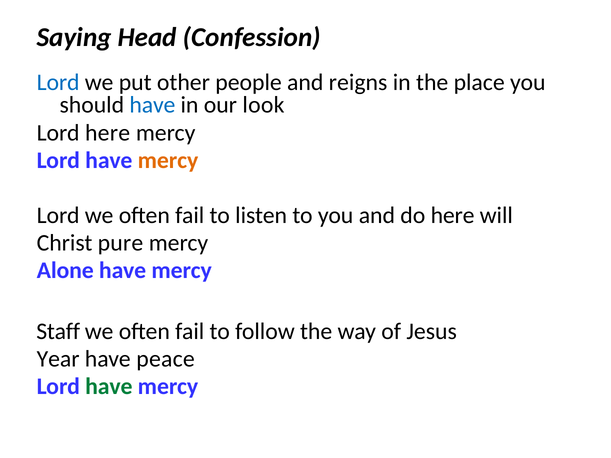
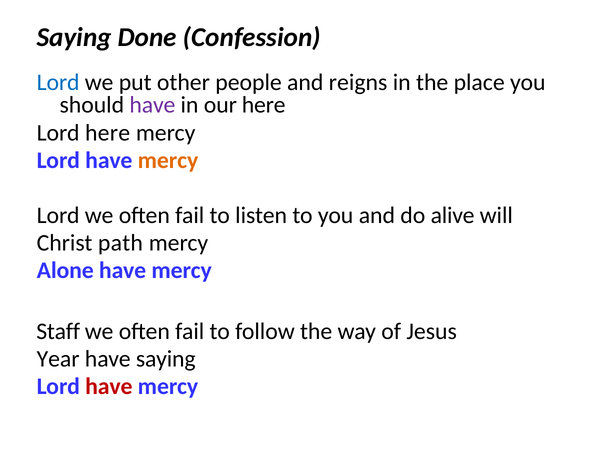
Head: Head -> Done
have at (152, 105) colour: blue -> purple
our look: look -> here
do here: here -> alive
pure: pure -> path
have peace: peace -> saying
have at (109, 387) colour: green -> red
